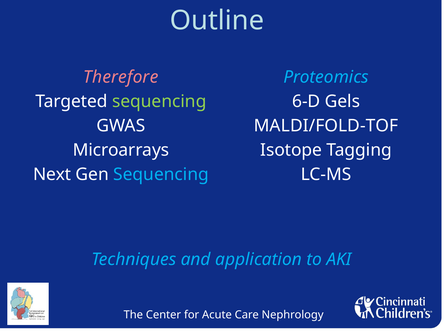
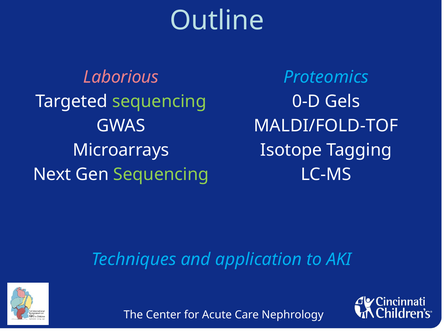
Therefore: Therefore -> Laborious
6-D: 6-D -> 0-D
Sequencing at (161, 175) colour: light blue -> light green
